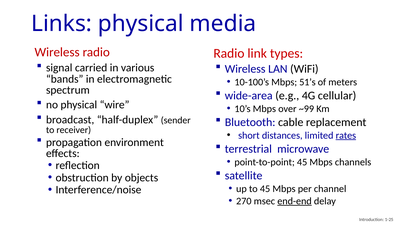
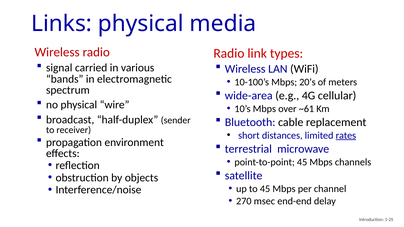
51’s: 51’s -> 20’s
~99: ~99 -> ~61
end-end underline: present -> none
